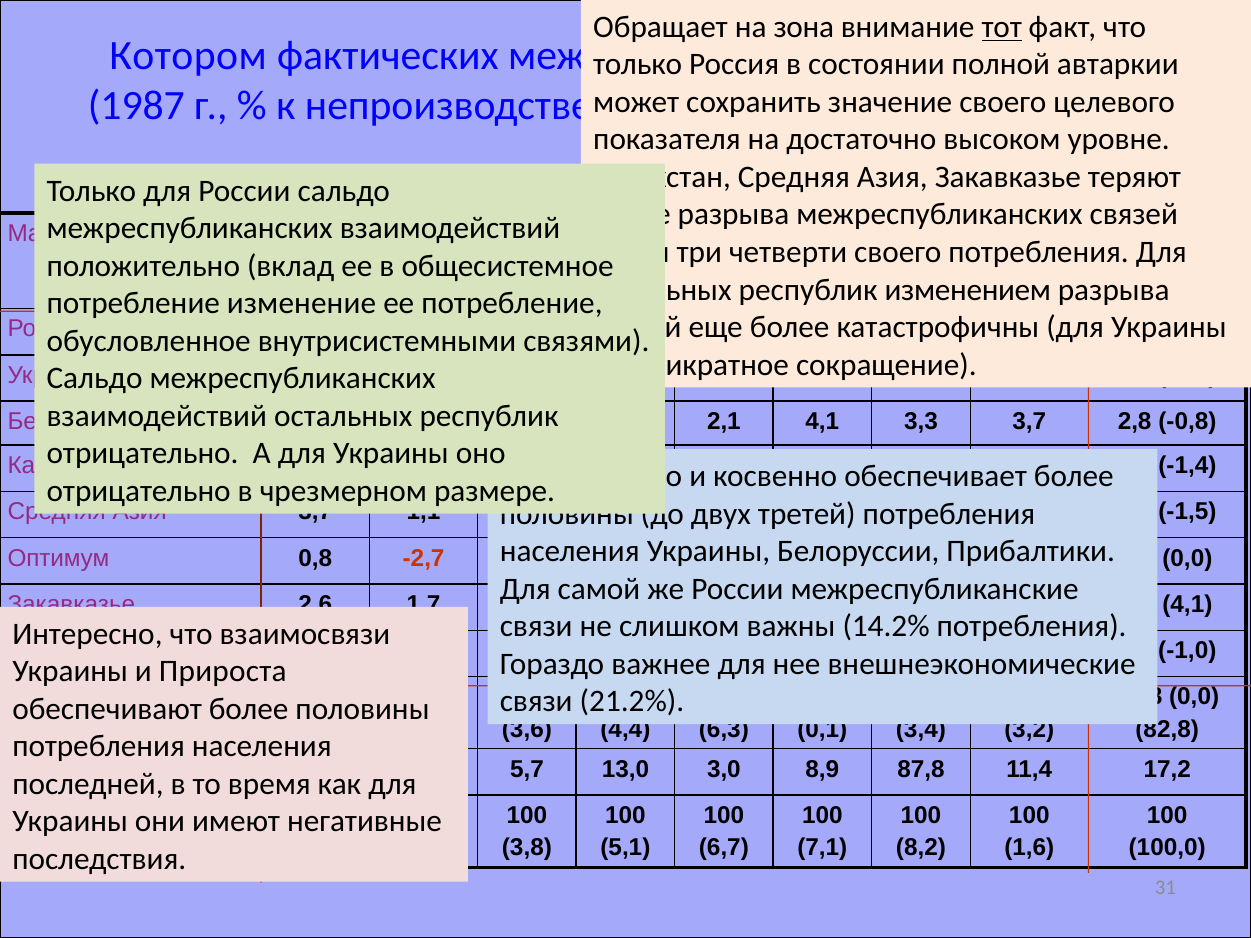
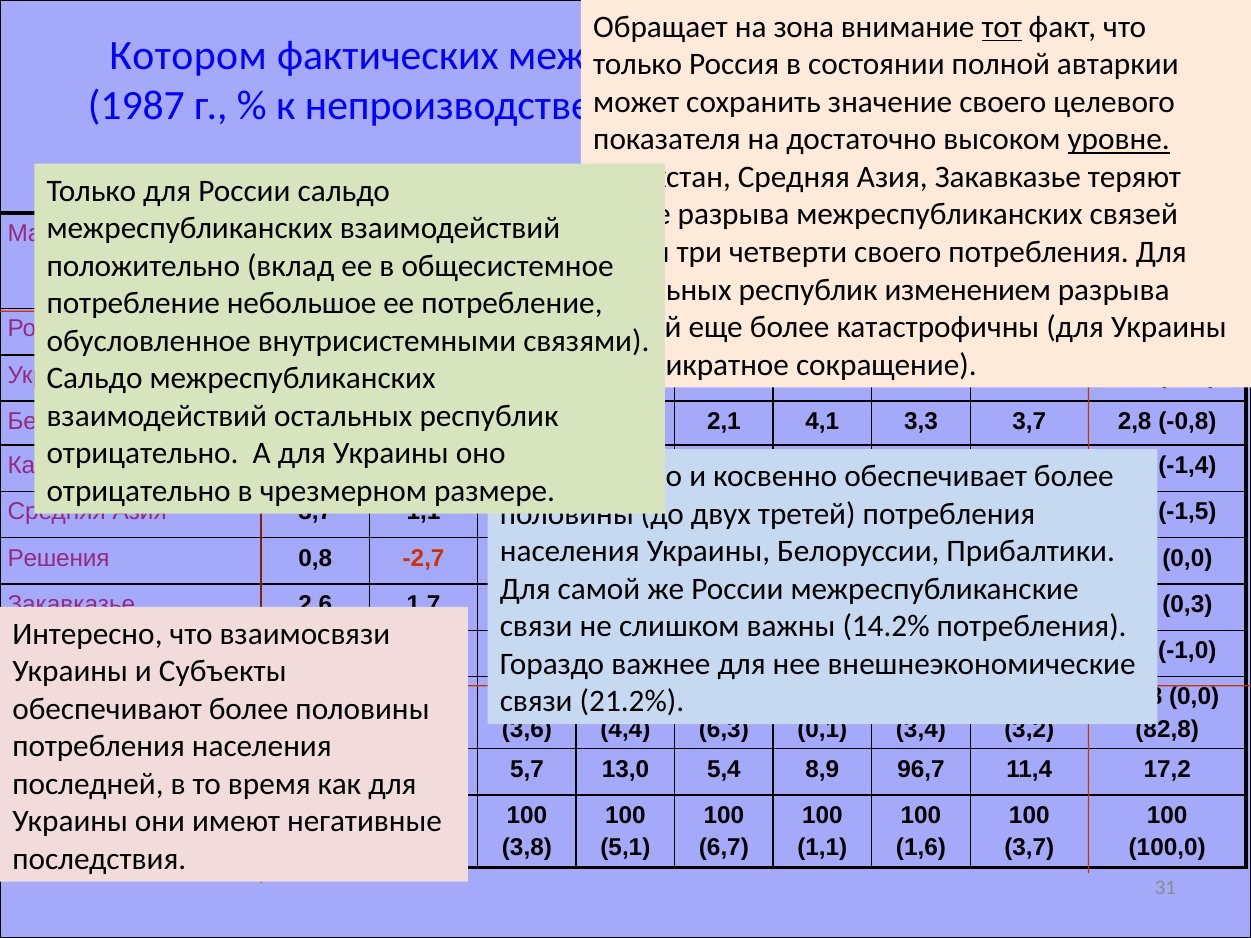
уровне underline: none -> present
изменение: изменение -> небольшое
Оптимум: Оптимум -> Решения
4,1 at (1187, 604): 4,1 -> 0,3
Прироста: Прироста -> Субъекты
13,0 3,0: 3,0 -> 5,4
87,8: 87,8 -> 96,7
7,1 at (822, 848): 7,1 -> 1,1
8,2: 8,2 -> 1,6
1,6 at (1029, 848): 1,6 -> 3,7
